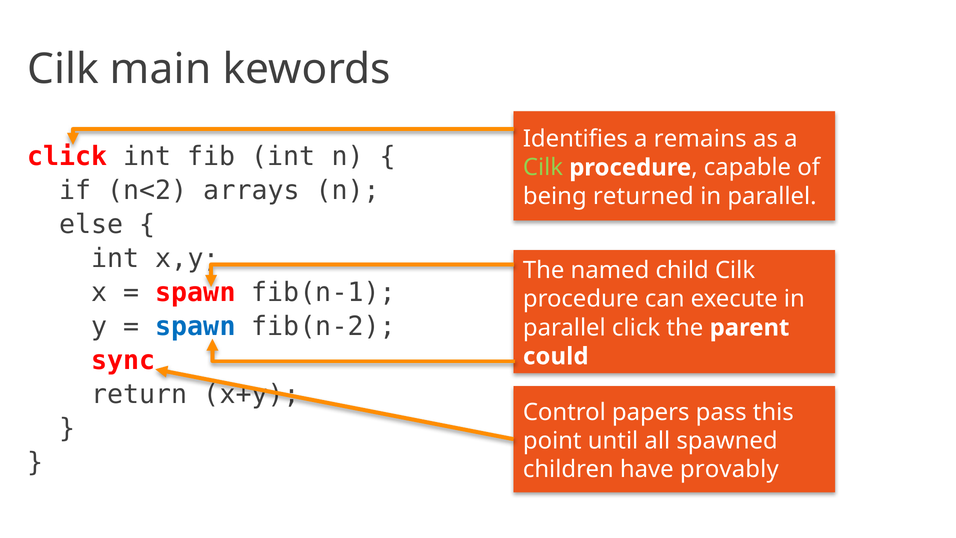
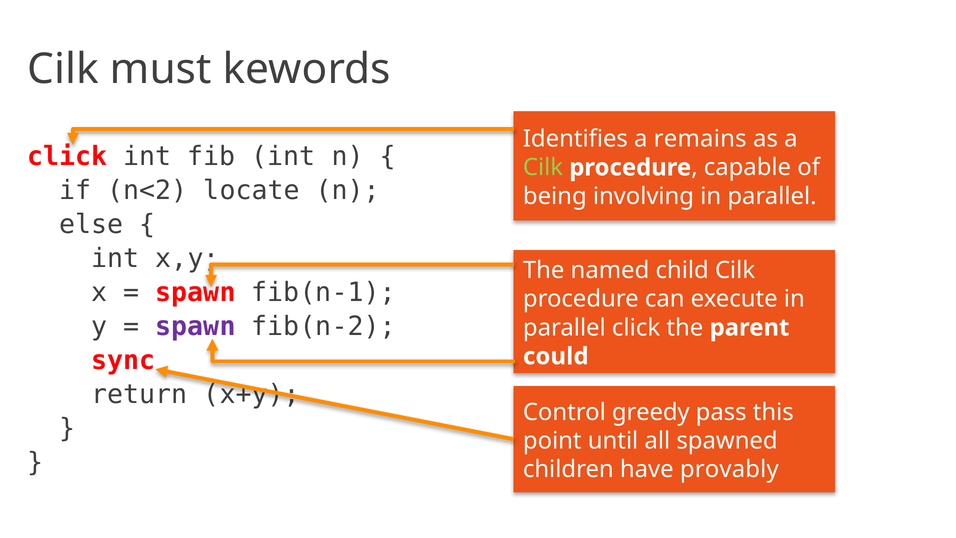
main: main -> must
arrays: arrays -> locate
returned: returned -> involving
spawn at (195, 326) colour: blue -> purple
papers: papers -> greedy
